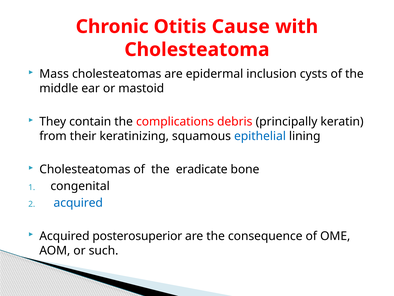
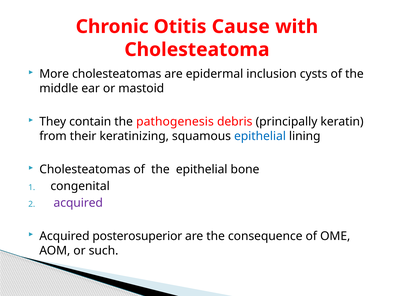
Mass: Mass -> More
complications: complications -> pathogenesis
the eradicate: eradicate -> epithelial
acquired at (78, 202) colour: blue -> purple
